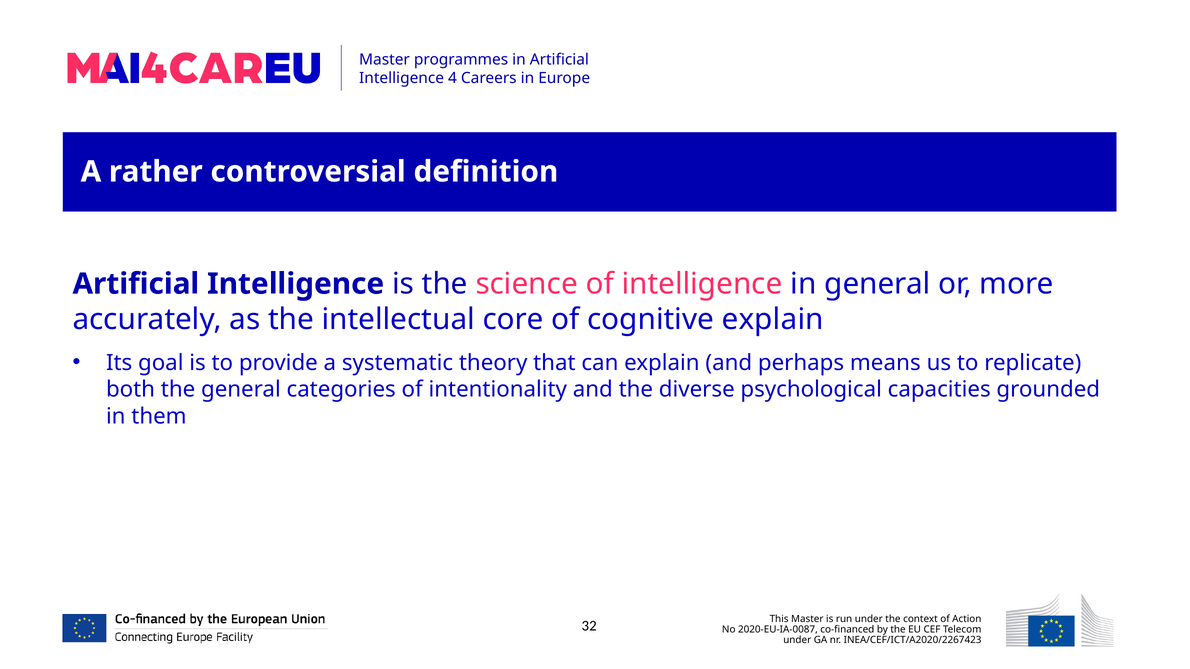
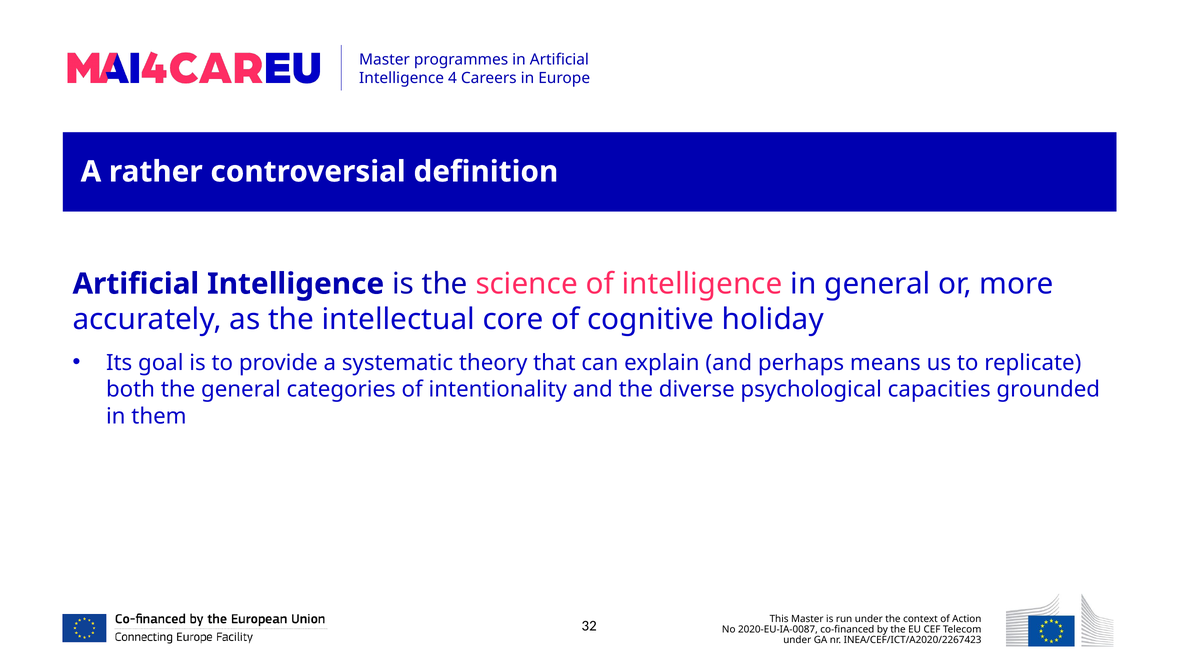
cognitive explain: explain -> holiday
